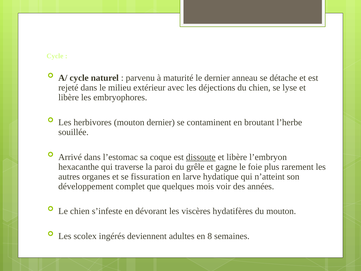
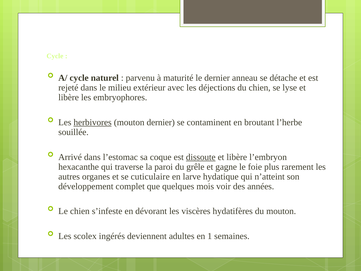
herbivores underline: none -> present
fissuration: fissuration -> cuticulaire
8: 8 -> 1
